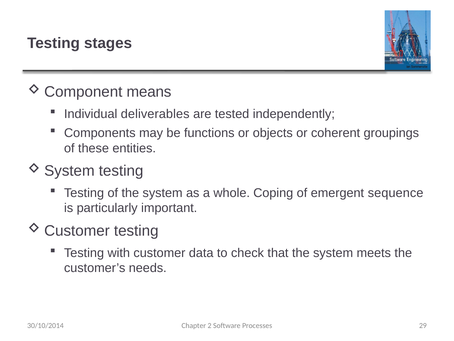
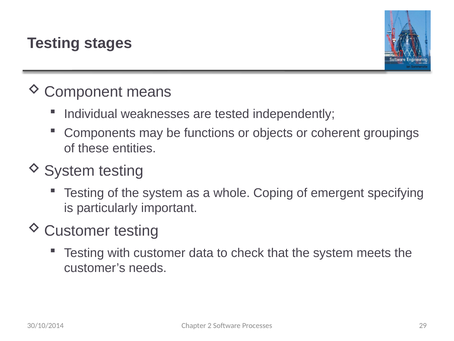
deliverables: deliverables -> weaknesses
sequence: sequence -> specifying
